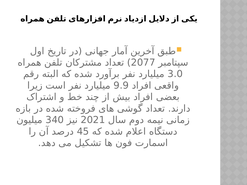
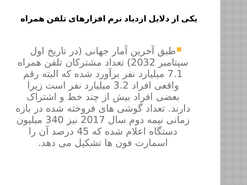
2077: 2077 -> 2032
3.0: 3.0 -> 7.1
9.9: 9.9 -> 3.2
2021: 2021 -> 2017
